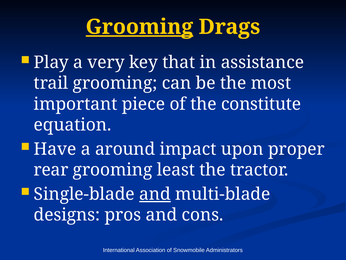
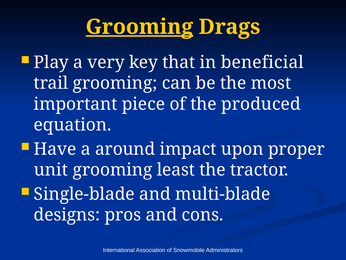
assistance: assistance -> beneficial
constitute: constitute -> produced
rear: rear -> unit
and at (155, 194) underline: present -> none
